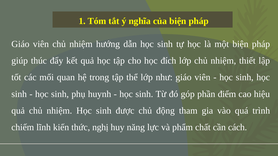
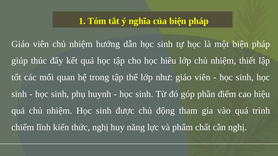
đích: đích -> hiêu
cần cách: cách -> nghị
